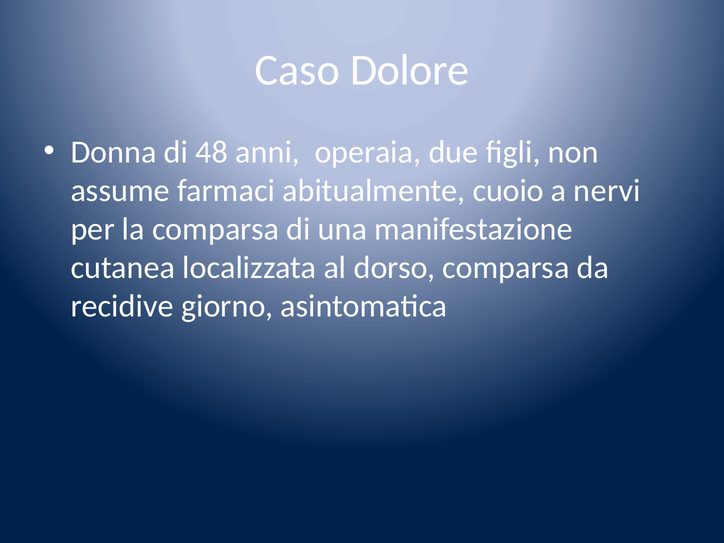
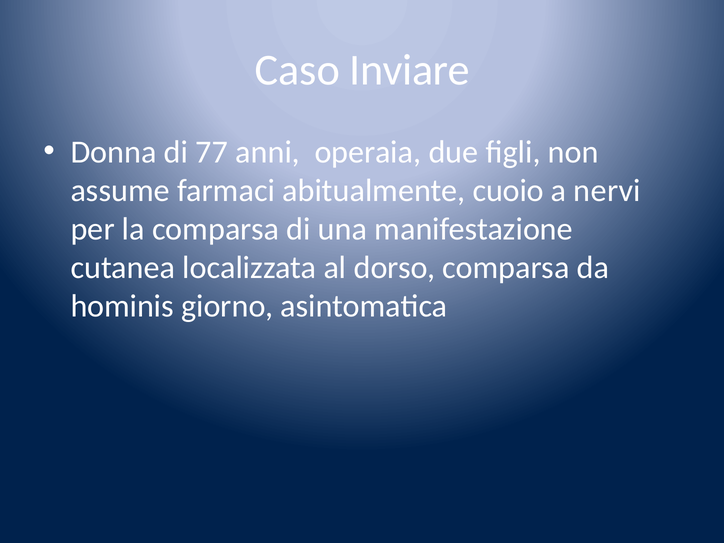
Dolore: Dolore -> Inviare
48: 48 -> 77
recidive: recidive -> hominis
